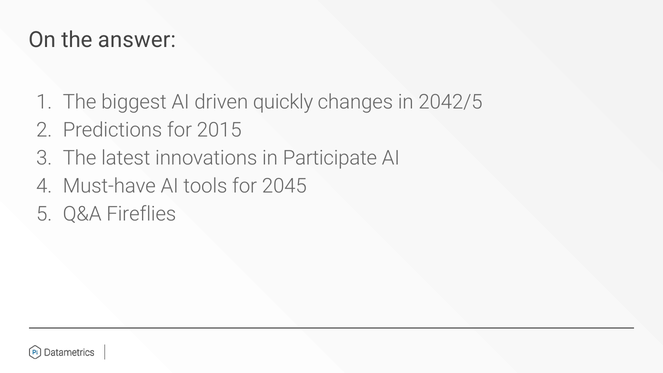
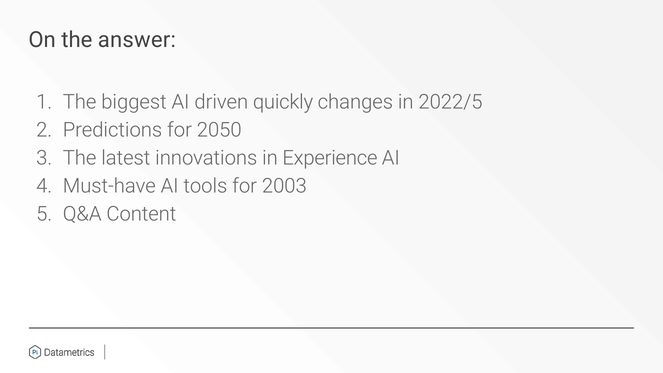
2042/5: 2042/5 -> 2022/5
2015: 2015 -> 2050
Participate: Participate -> Experience
2045: 2045 -> 2003
Fireflies: Fireflies -> Content
